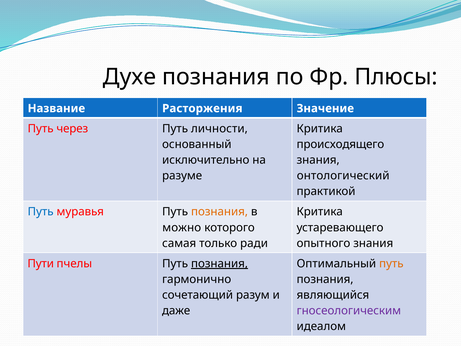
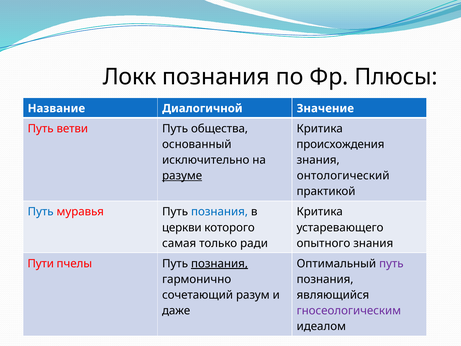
Духе: Духе -> Локк
Расторжения: Расторжения -> Диалогичной
через: через -> ветви
личности: личности -> общества
происходящего: происходящего -> происхождения
разуме underline: none -> present
познания at (219, 212) colour: orange -> blue
можно: можно -> церкви
путь at (391, 263) colour: orange -> purple
